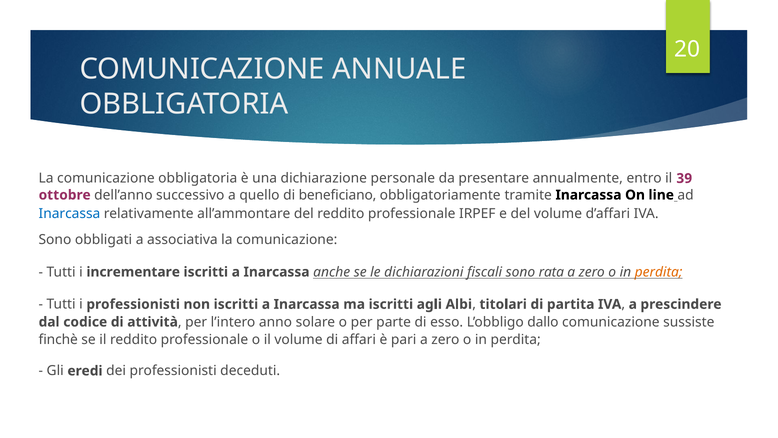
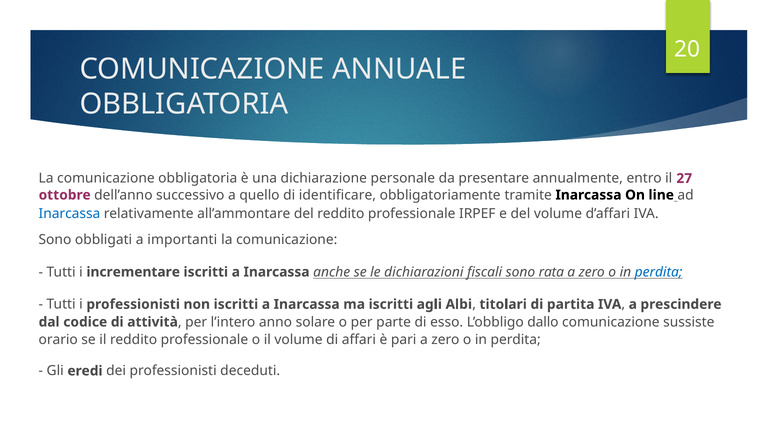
39: 39 -> 27
beneficiano: beneficiano -> identificare
associativa: associativa -> importanti
perdita at (659, 272) colour: orange -> blue
finchè: finchè -> orario
